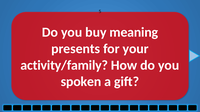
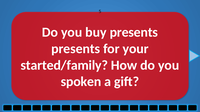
buy meaning: meaning -> presents
activity/family: activity/family -> started/family
